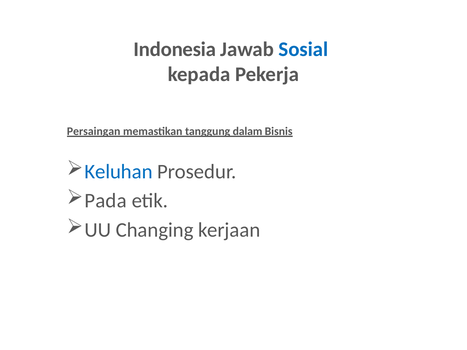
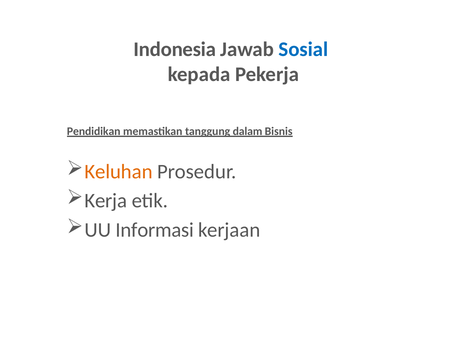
Persaingan: Persaingan -> Pendidikan
Keluhan colour: blue -> orange
Pada: Pada -> Kerja
Changing: Changing -> Informasi
